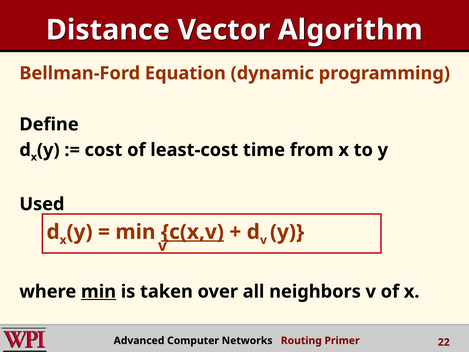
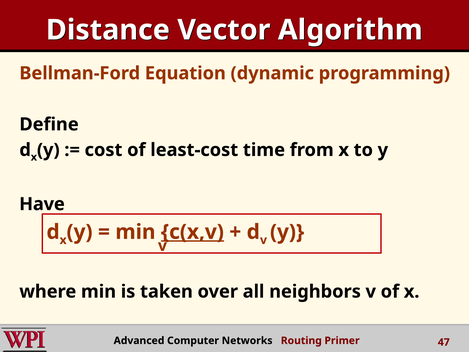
Used: Used -> Have
min at (99, 291) underline: present -> none
22: 22 -> 47
